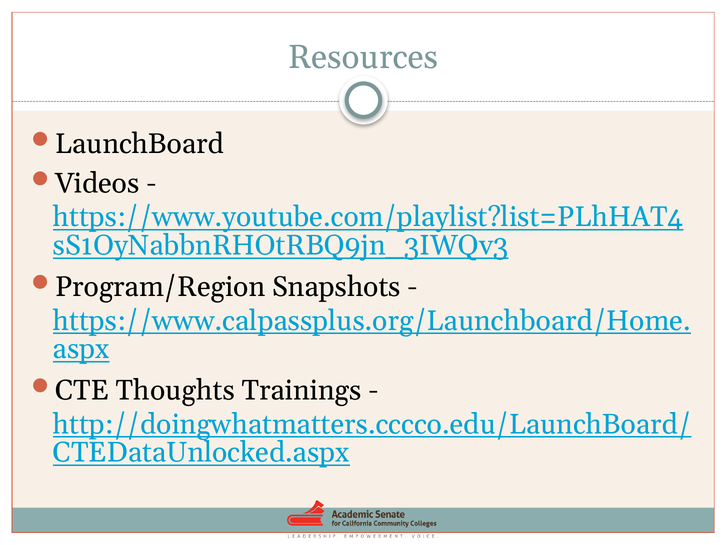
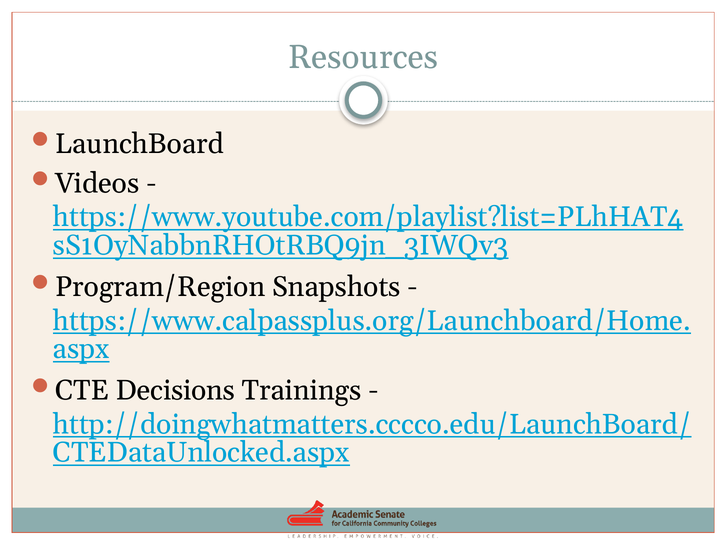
Thoughts: Thoughts -> Decisions
